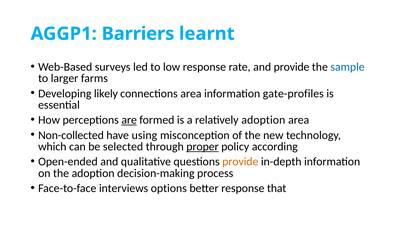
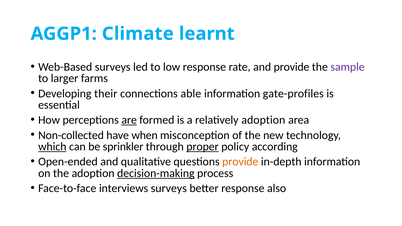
Barriers: Barriers -> Climate
sample colour: blue -> purple
likely: likely -> their
connections area: area -> able
using: using -> when
which underline: none -> present
selected: selected -> sprinkler
decision-making underline: none -> present
interviews options: options -> surveys
that: that -> also
